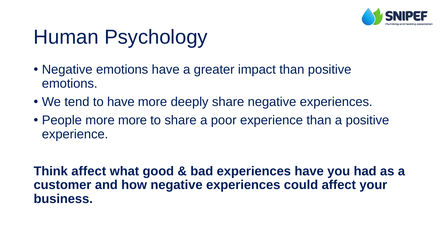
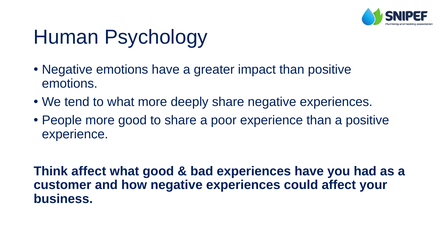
to have: have -> what
more more: more -> good
